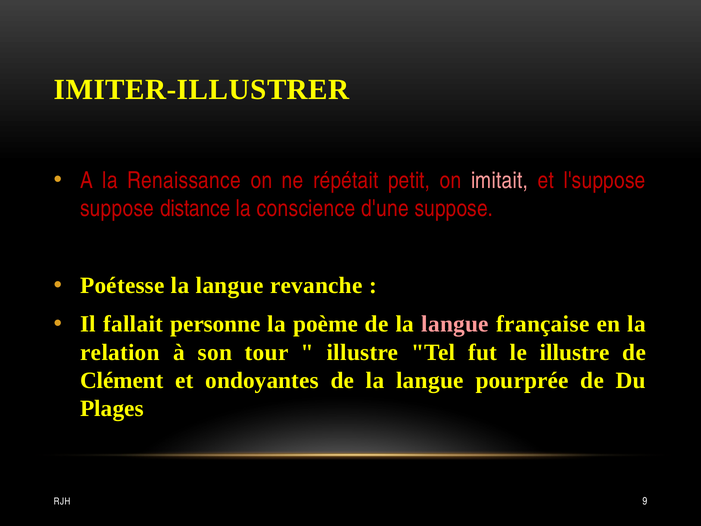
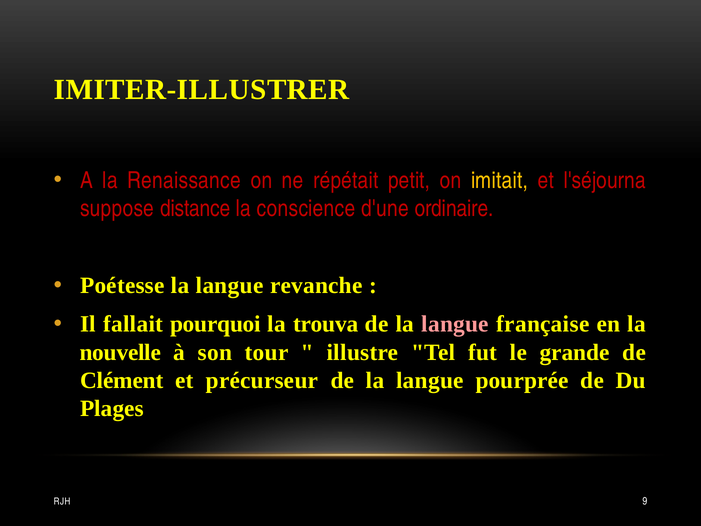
imitait colour: pink -> yellow
l'suppose: l'suppose -> l'séjourna
d'une suppose: suppose -> ordinaire
personne: personne -> pourquoi
poème: poème -> trouva
relation: relation -> nouvelle
le illustre: illustre -> grande
ondoyantes: ondoyantes -> précurseur
